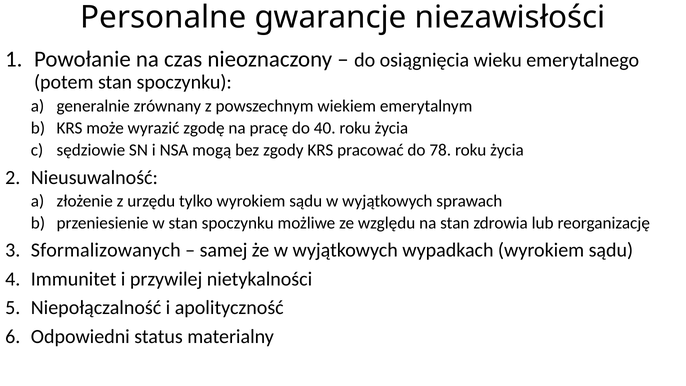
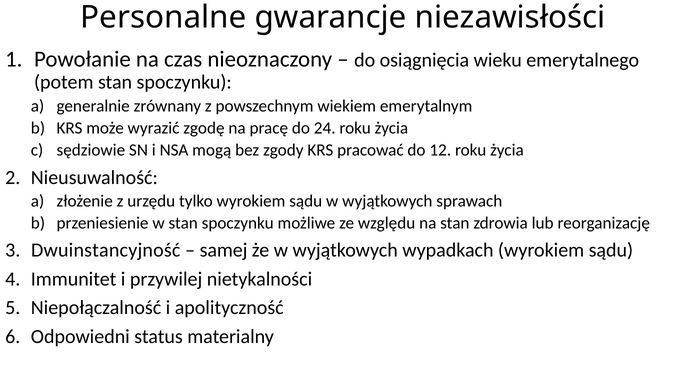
40: 40 -> 24
78: 78 -> 12
Sformalizowanych: Sformalizowanych -> Dwuinstancyjność
